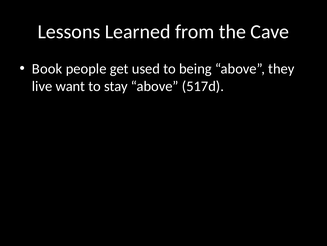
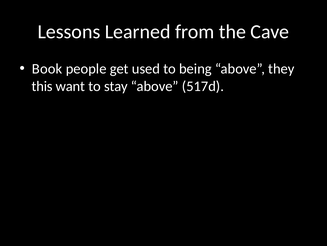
live: live -> this
